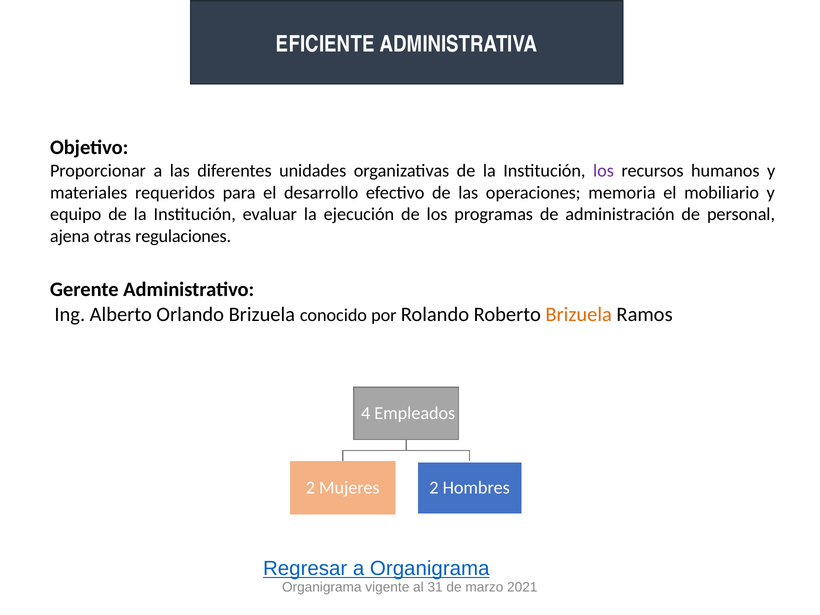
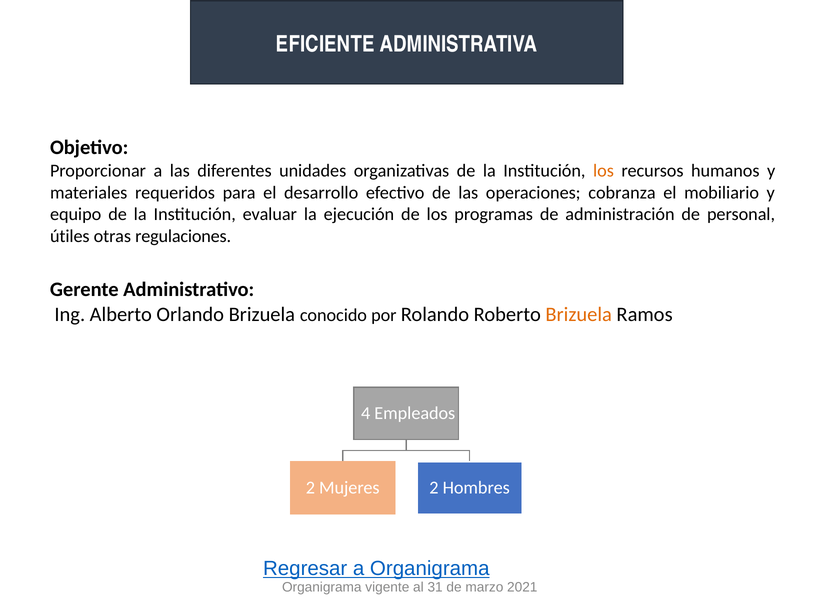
los at (603, 171) colour: purple -> orange
memoria: memoria -> cobranza
ajena: ajena -> útiles
